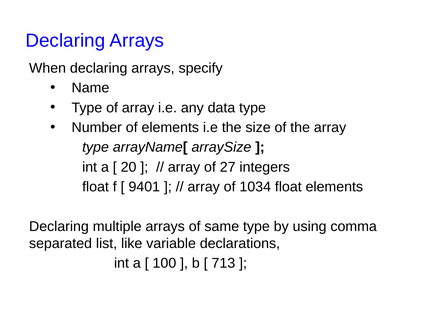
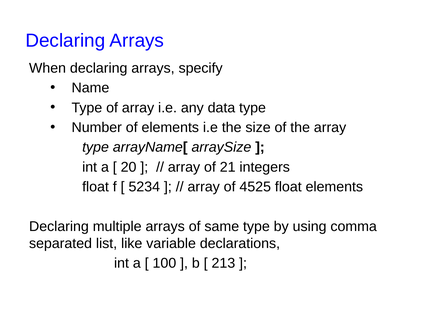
27: 27 -> 21
9401: 9401 -> 5234
1034: 1034 -> 4525
713: 713 -> 213
